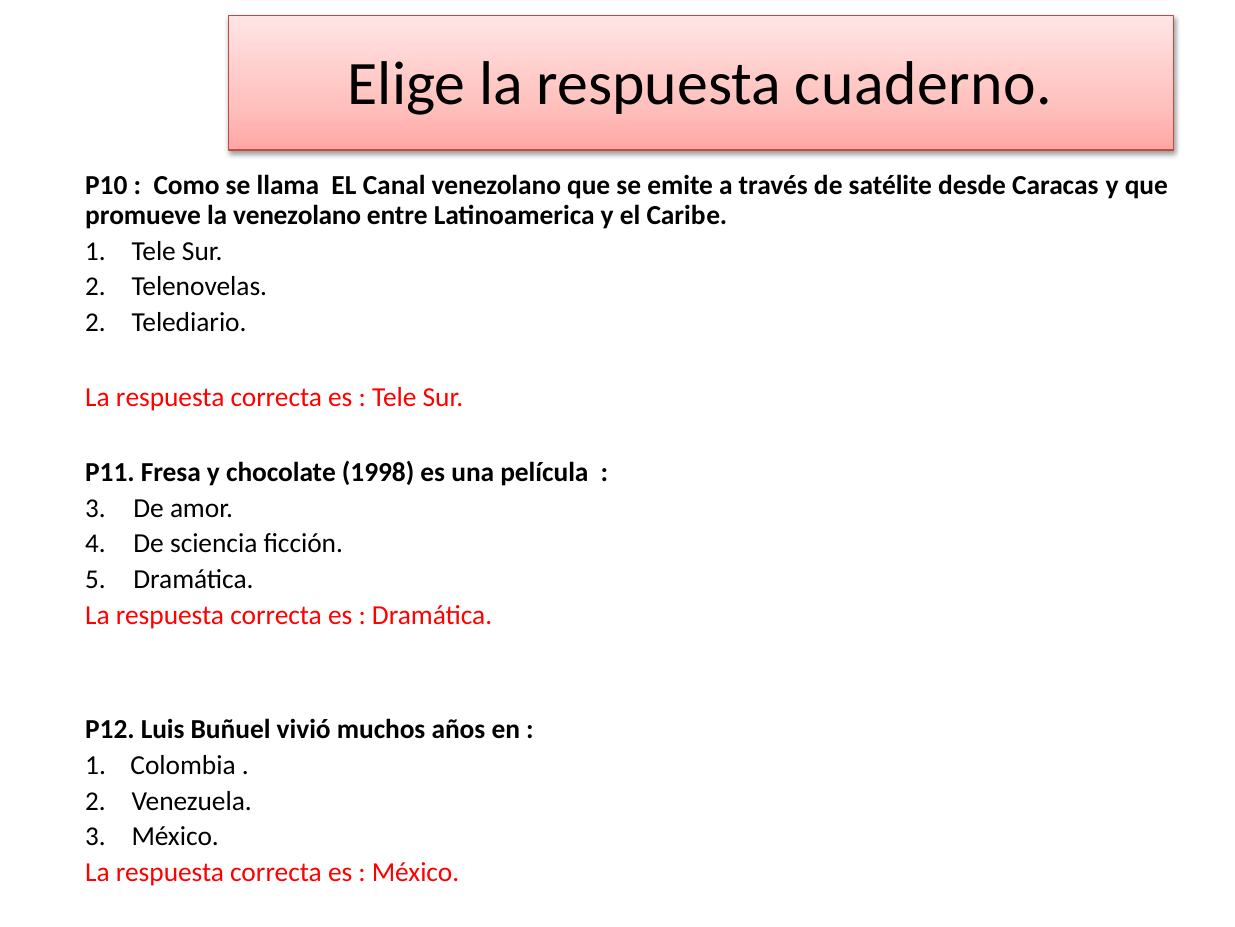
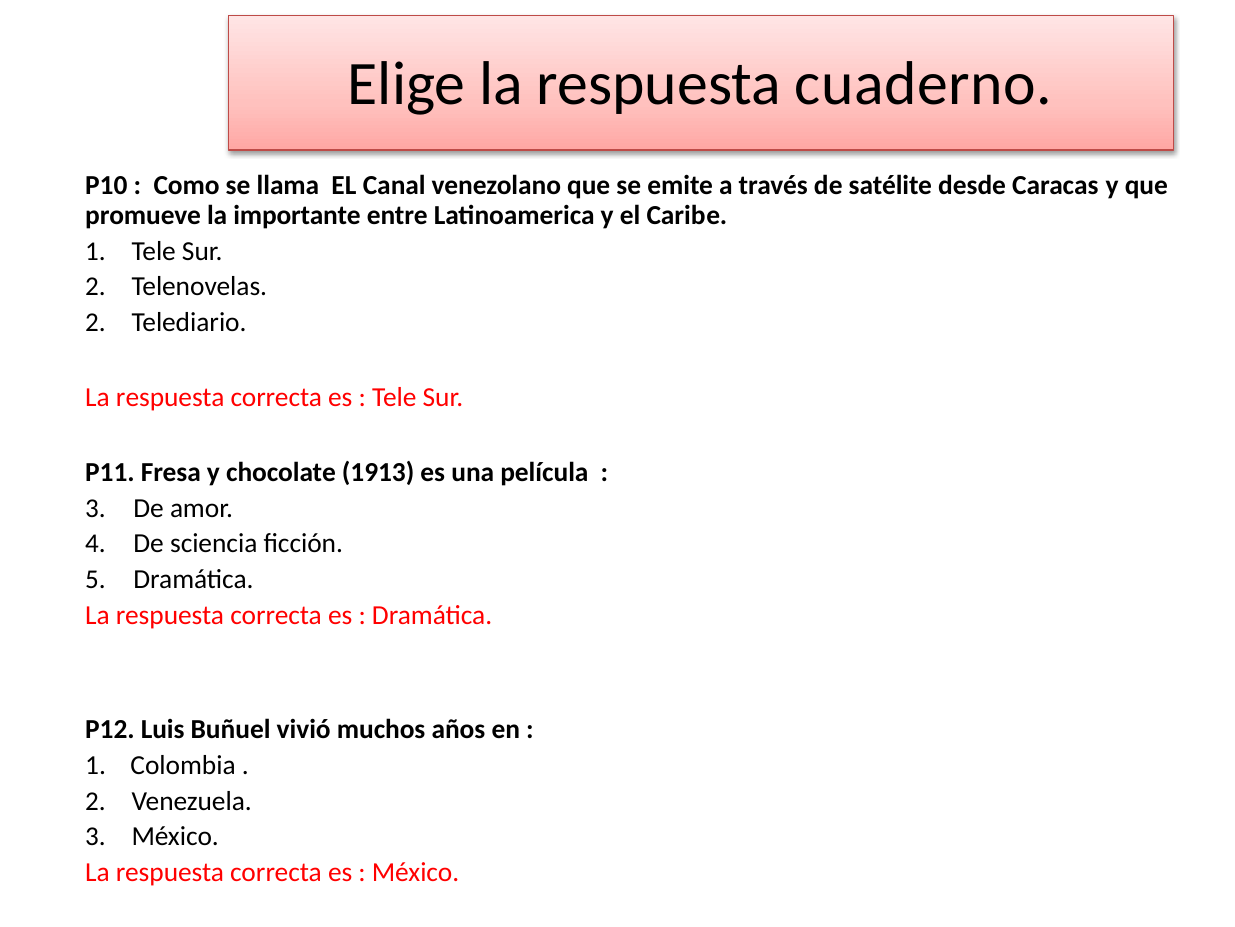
la venezolano: venezolano -> importante
1998: 1998 -> 1913
